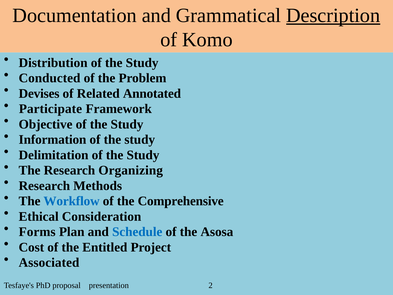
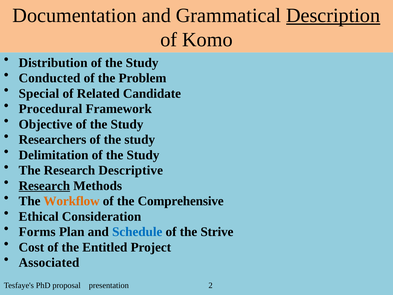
Devises: Devises -> Special
Annotated: Annotated -> Candidate
Participate: Participate -> Procedural
Information: Information -> Researchers
Organizing: Organizing -> Descriptive
Research at (44, 186) underline: none -> present
Workflow colour: blue -> orange
Asosa: Asosa -> Strive
